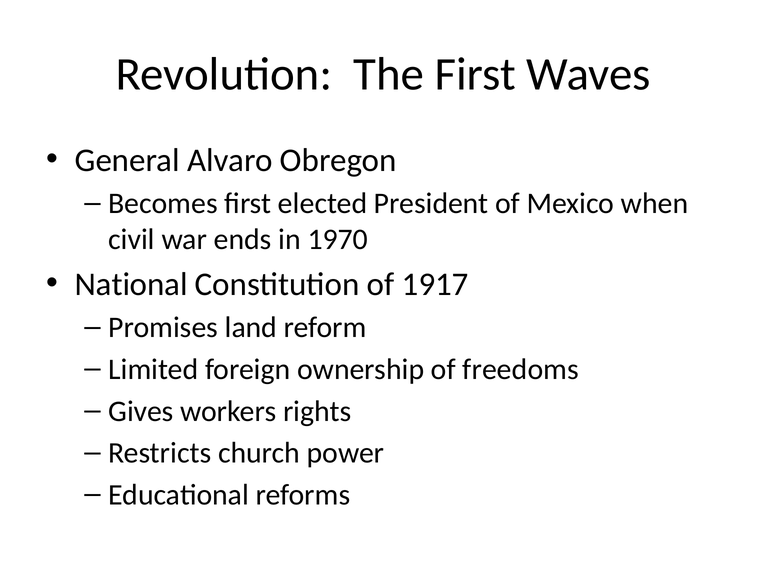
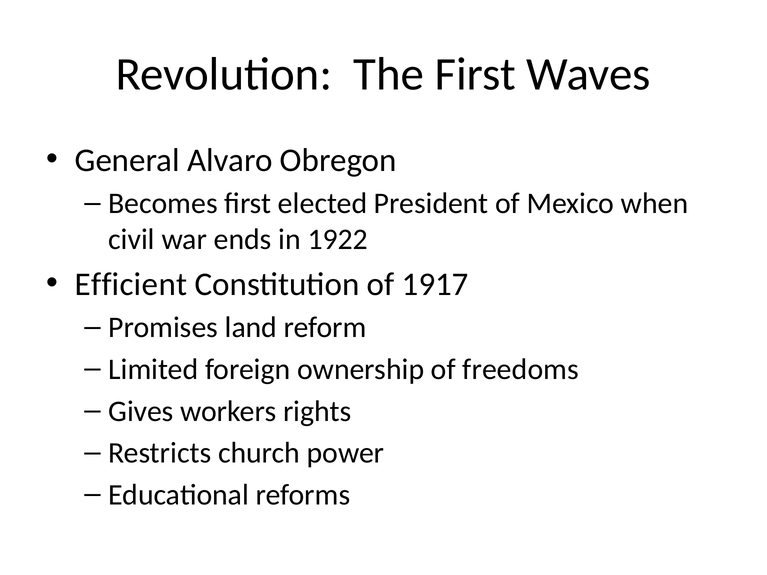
1970: 1970 -> 1922
National: National -> Efficient
